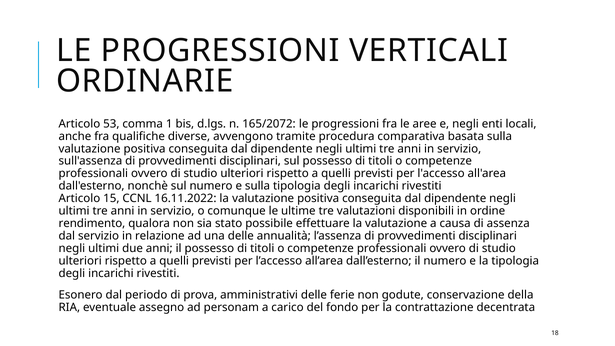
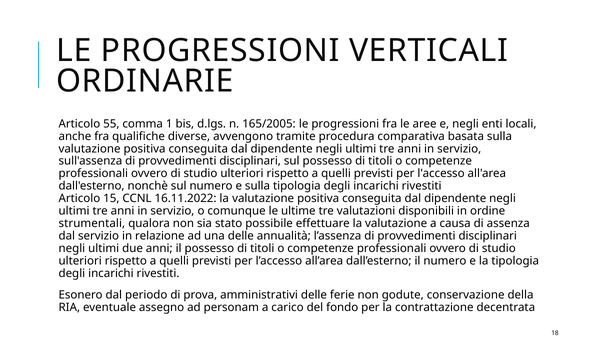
53: 53 -> 55
165/2072: 165/2072 -> 165/2005
rendimento: rendimento -> strumentali
